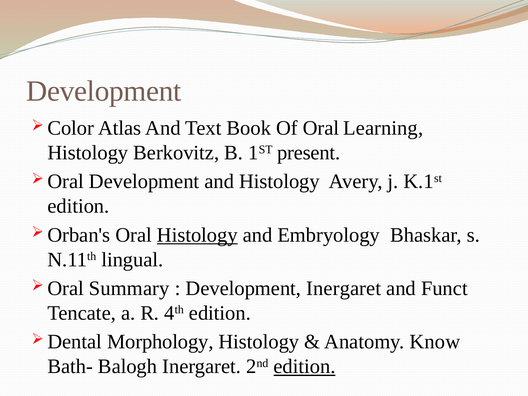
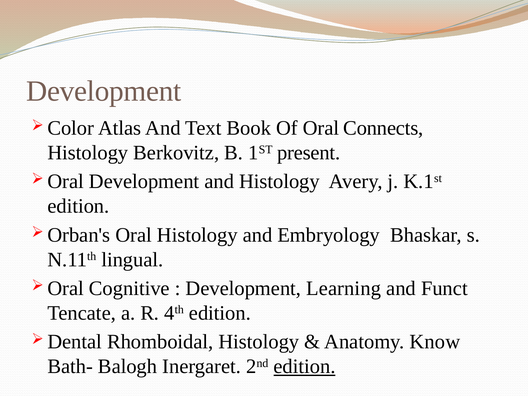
Learning: Learning -> Connects
Histology at (197, 235) underline: present -> none
Summary: Summary -> Cognitive
Development Inergaret: Inergaret -> Learning
Morphology: Morphology -> Rhomboidal
